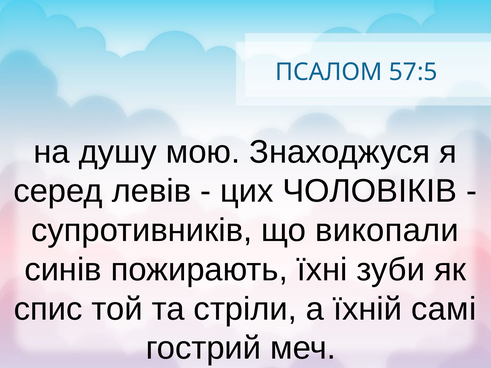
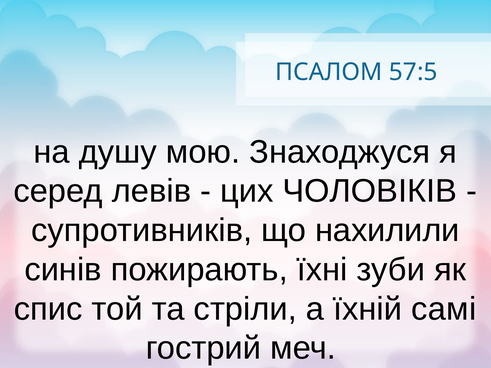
викопали: викопали -> нахилили
